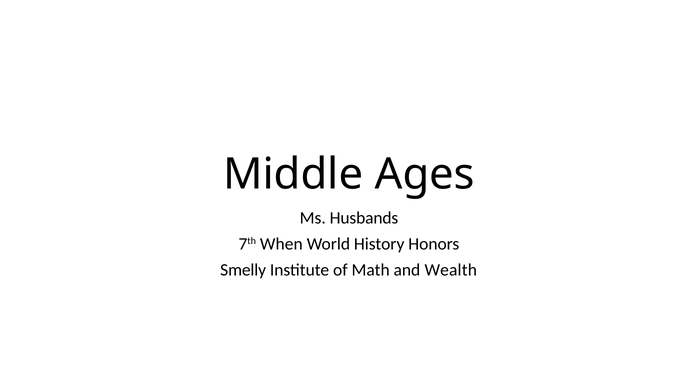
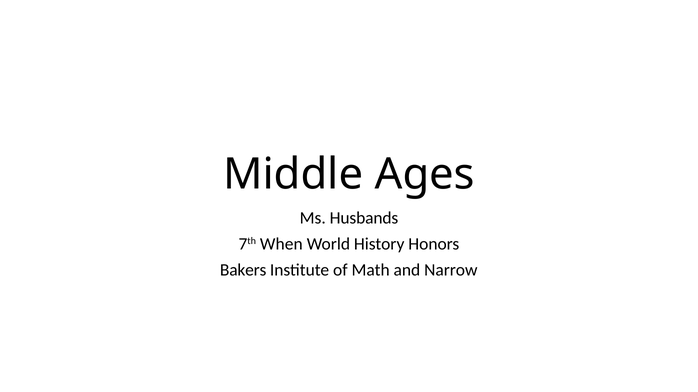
Smelly: Smelly -> Bakers
Wealth: Wealth -> Narrow
